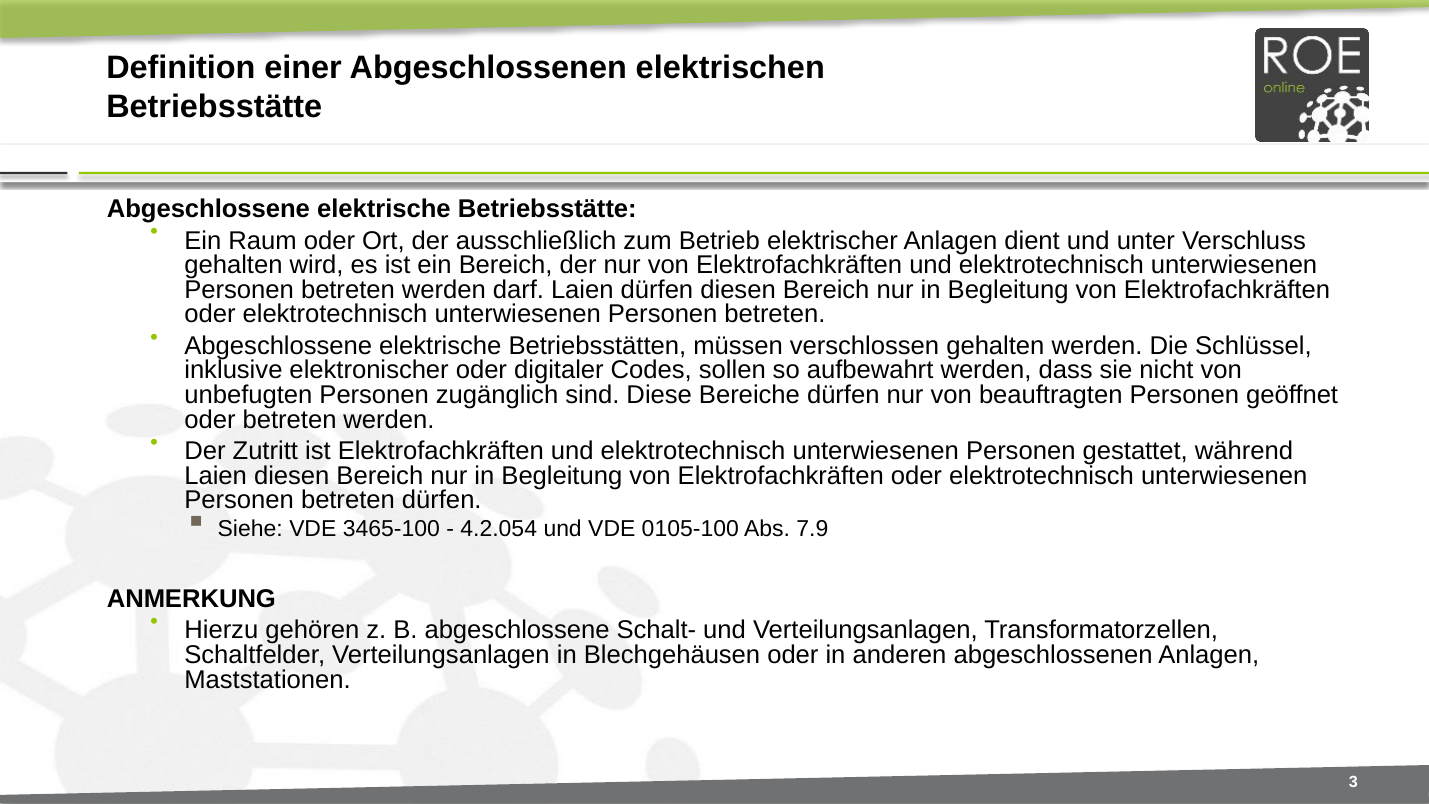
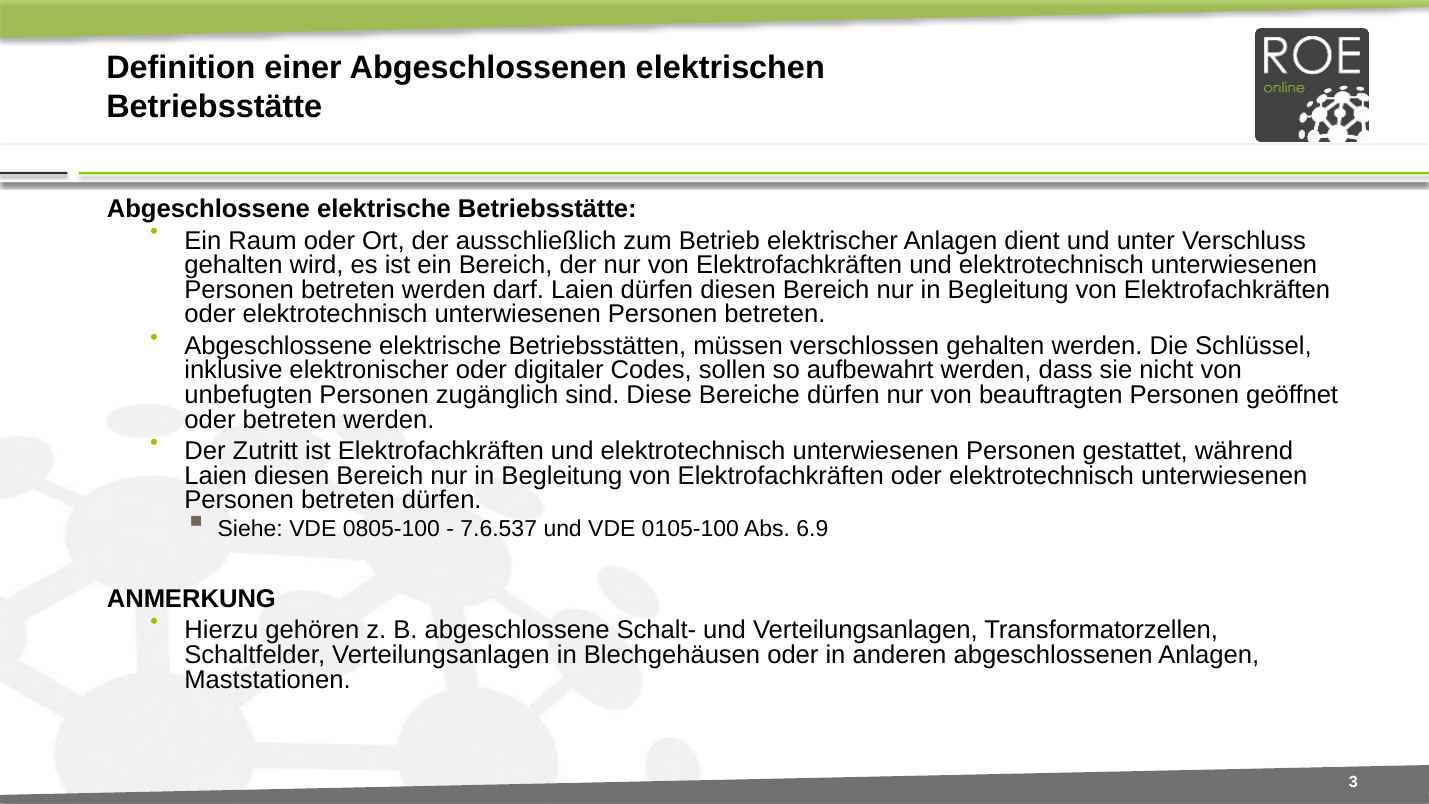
3465-100: 3465-100 -> 0805-100
4.2.054: 4.2.054 -> 7.6.537
7.9: 7.9 -> 6.9
